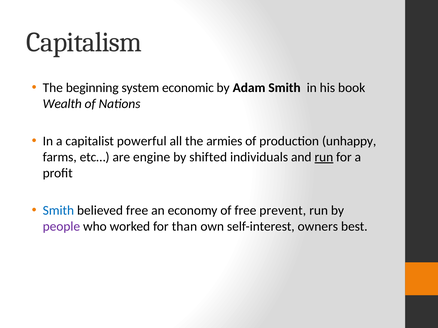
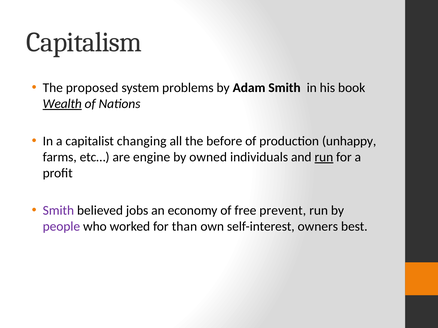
beginning: beginning -> proposed
economic: economic -> problems
Wealth underline: none -> present
powerful: powerful -> changing
armies: armies -> before
shifted: shifted -> owned
Smith at (58, 211) colour: blue -> purple
believed free: free -> jobs
